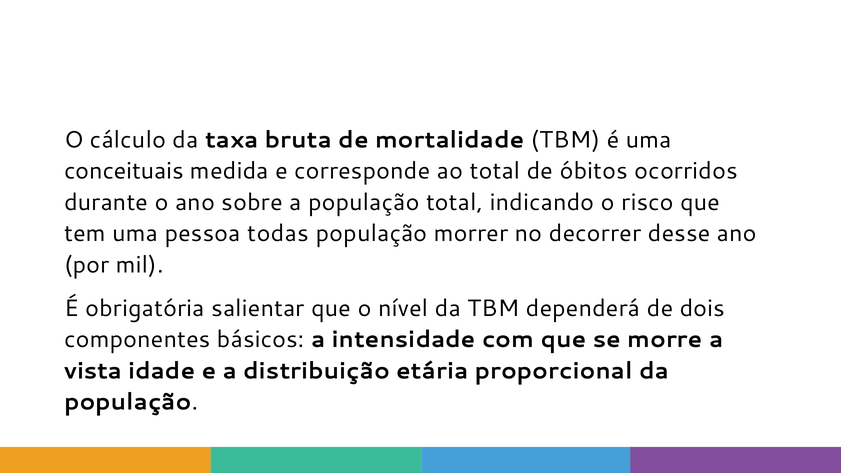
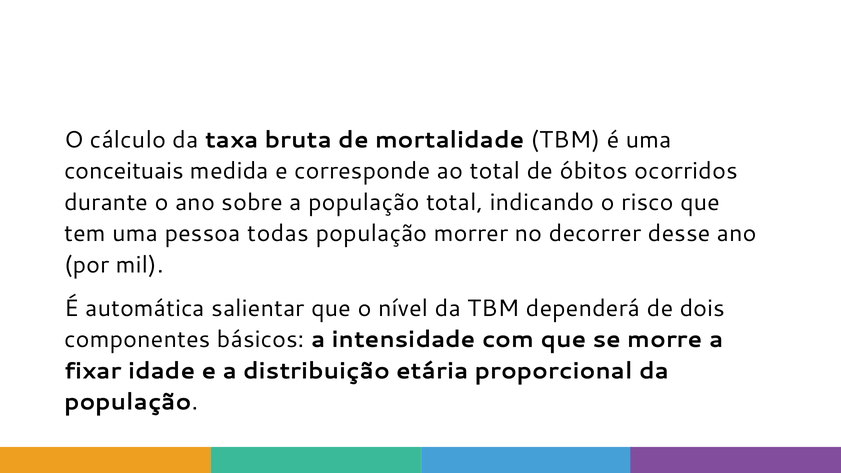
obrigatória: obrigatória -> automática
vista: vista -> fixar
